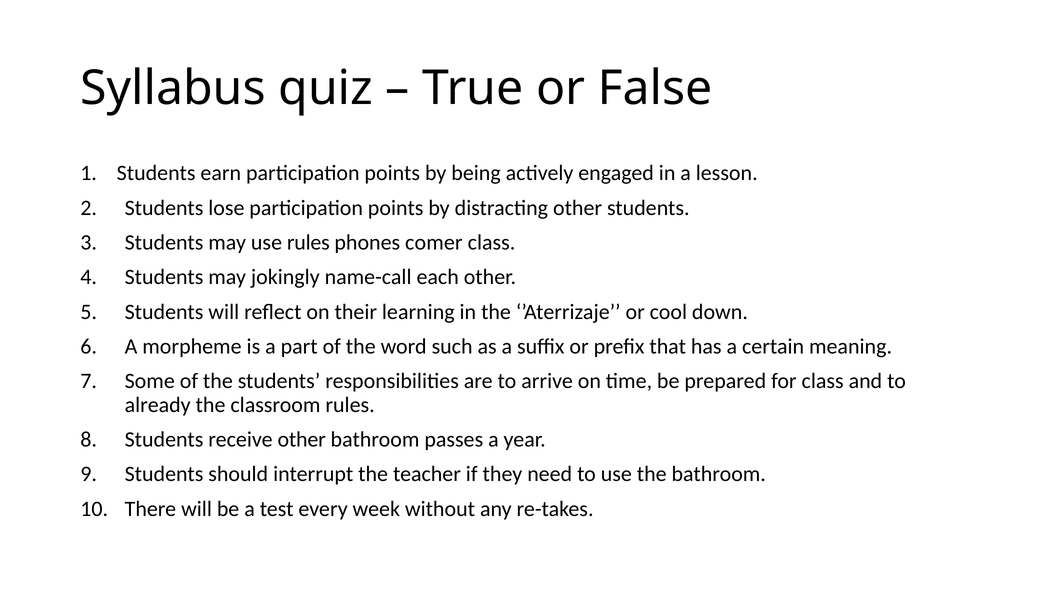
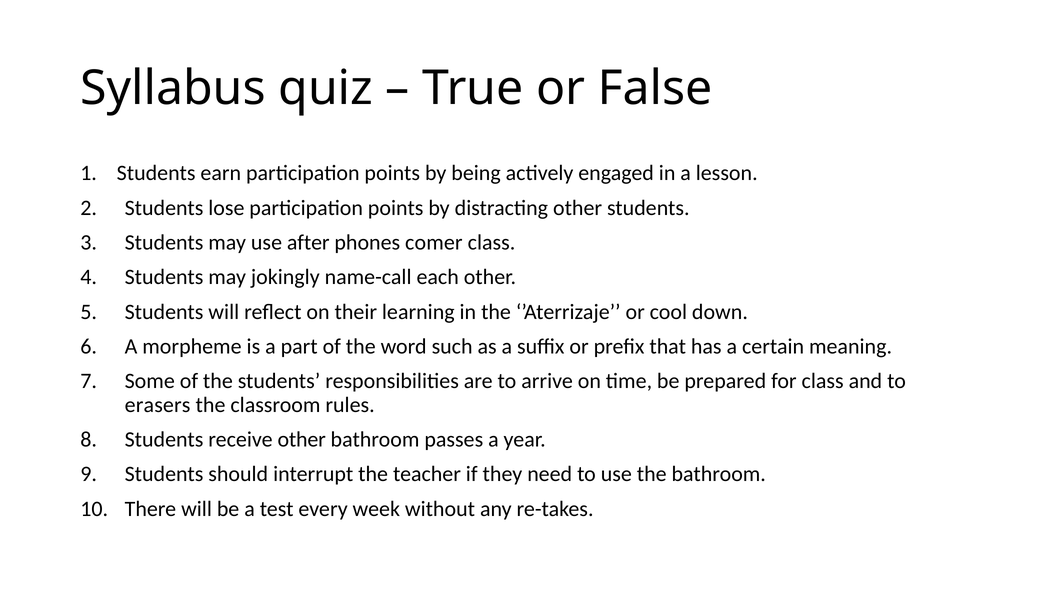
use rules: rules -> after
already: already -> erasers
